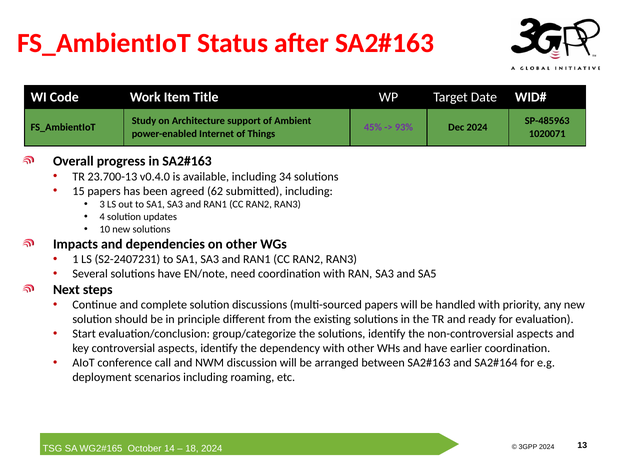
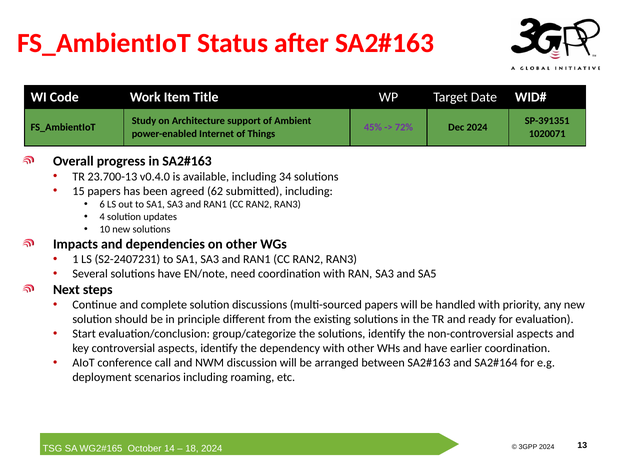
SP-485963: SP-485963 -> SP-391351
93%: 93% -> 72%
3: 3 -> 6
